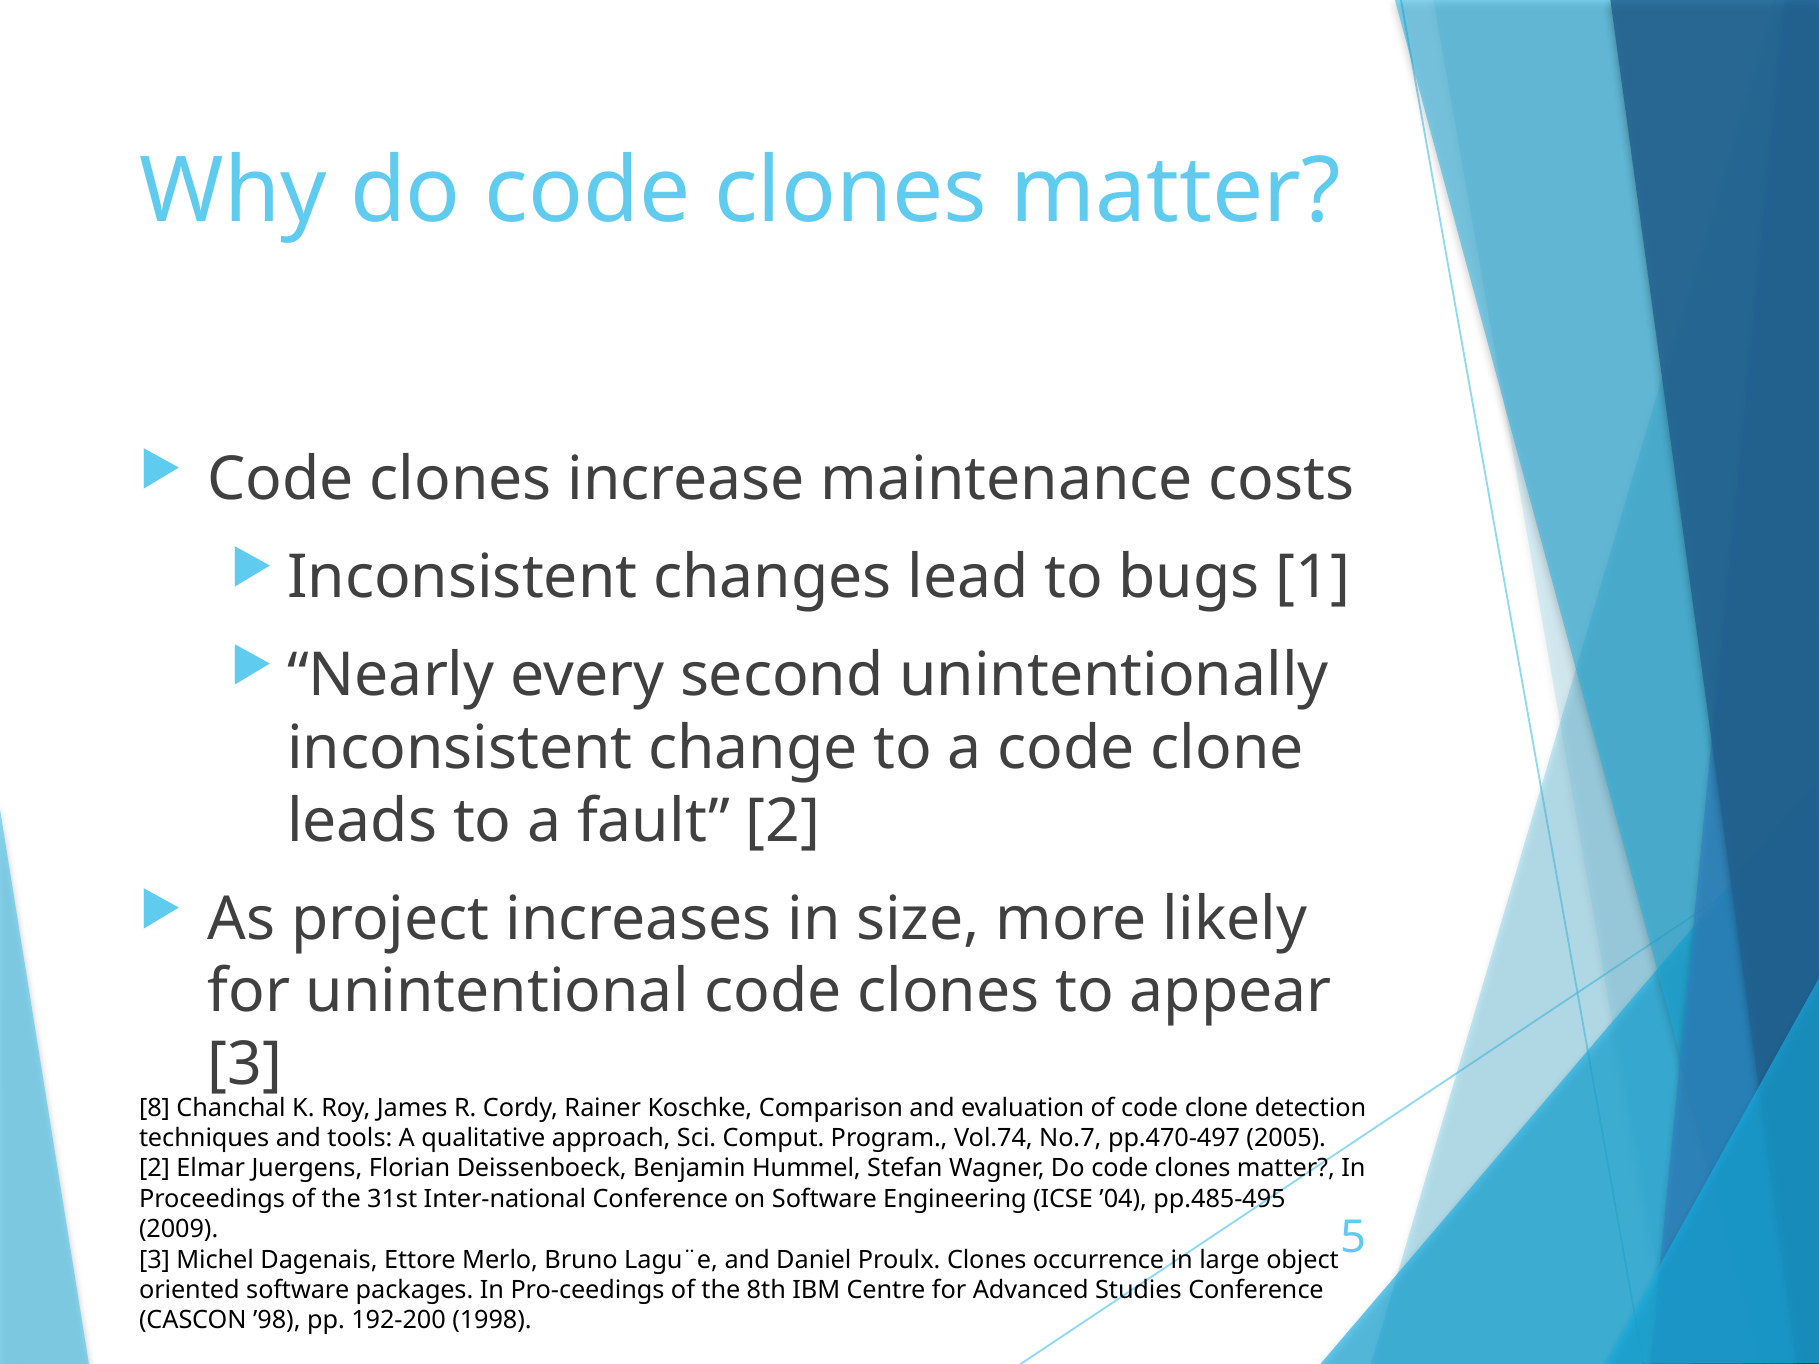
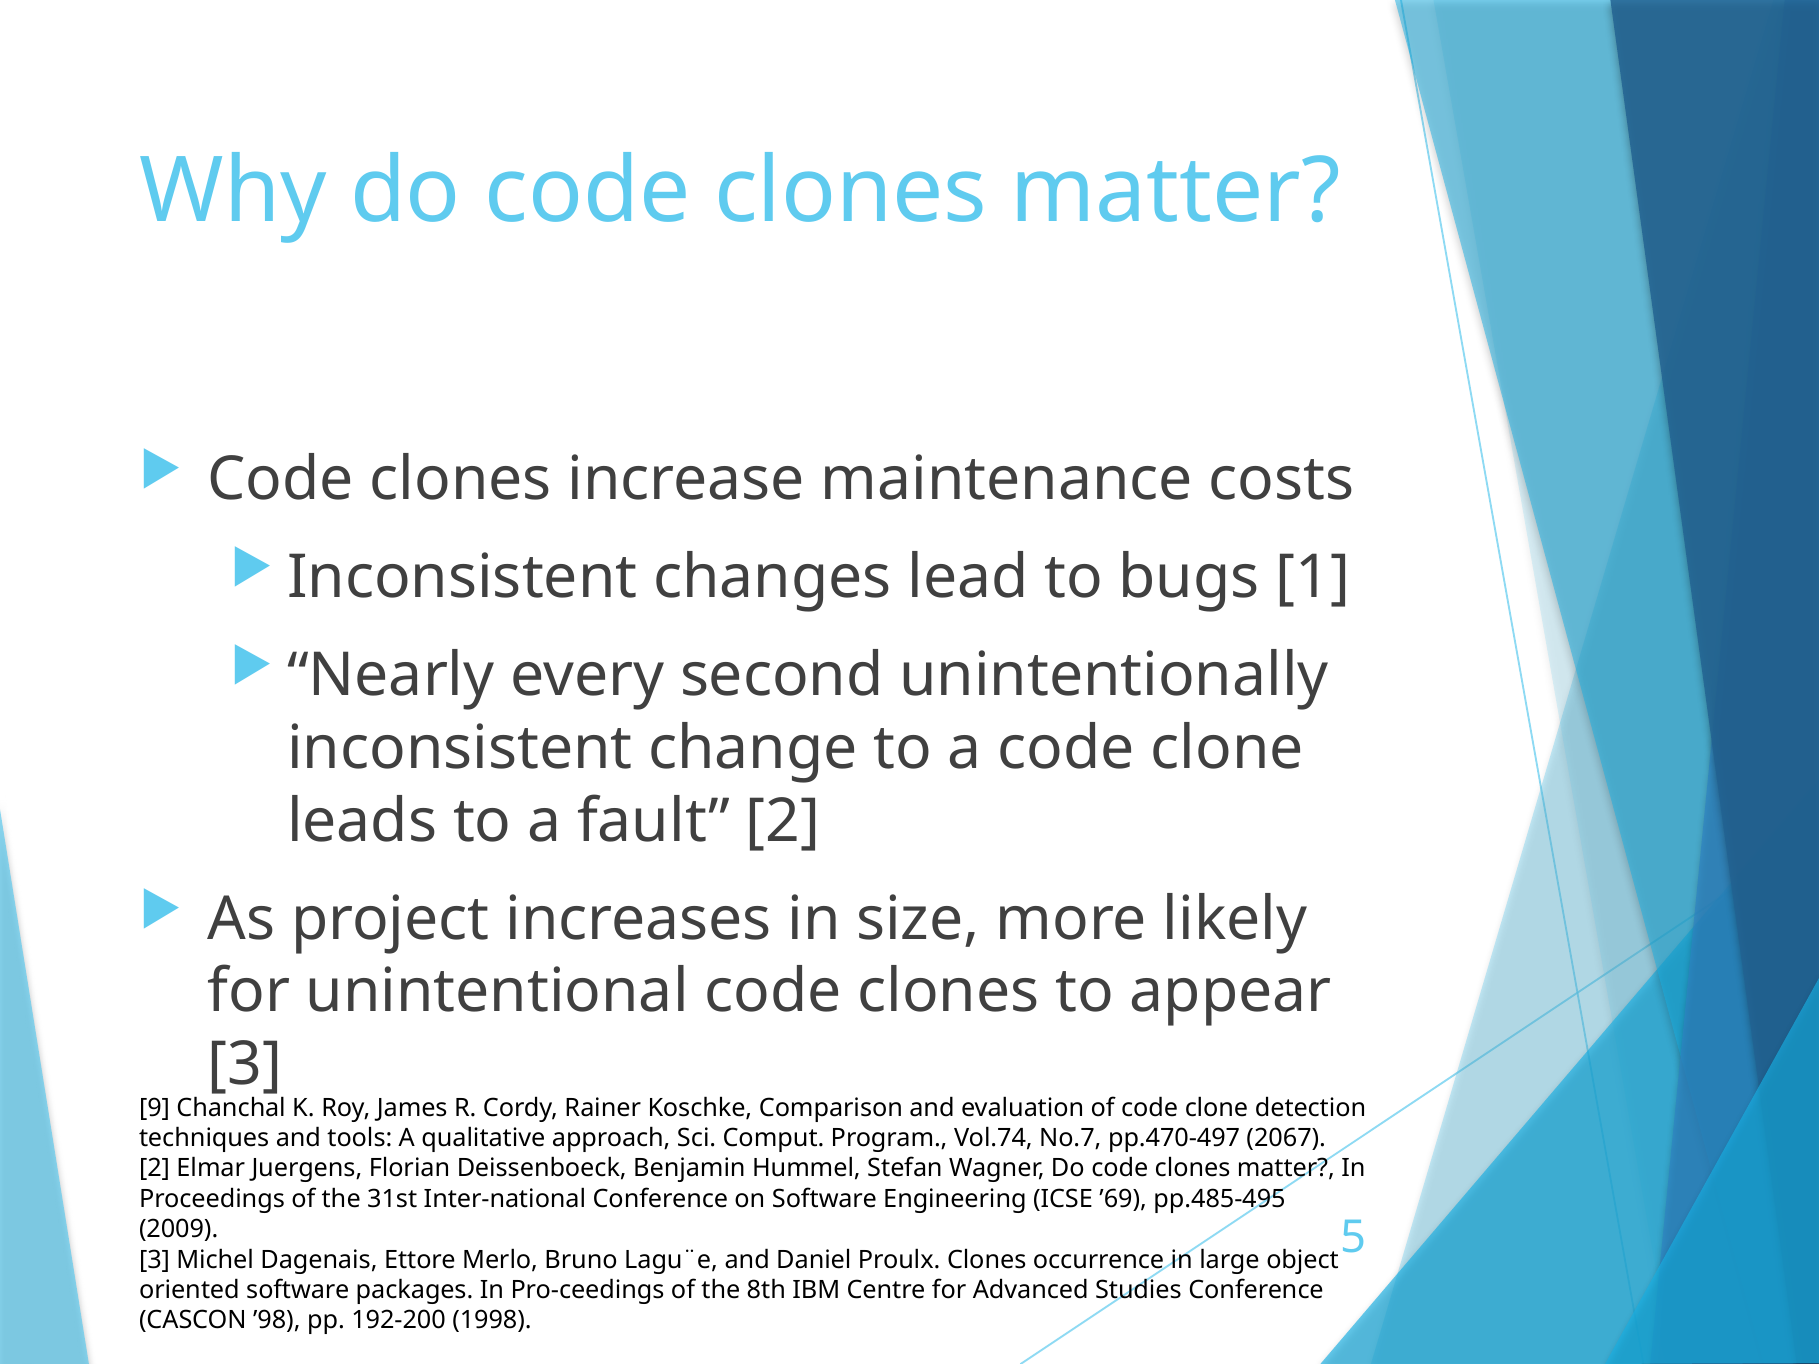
8: 8 -> 9
2005: 2005 -> 2067
’04: ’04 -> ’69
